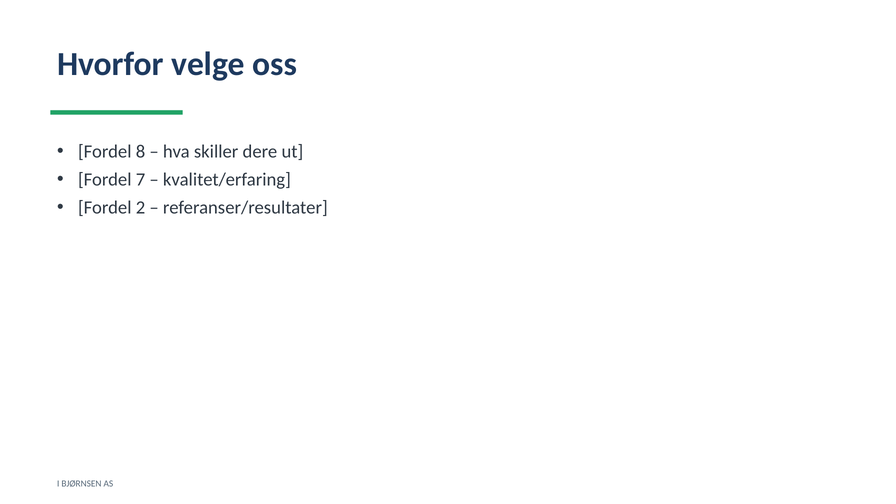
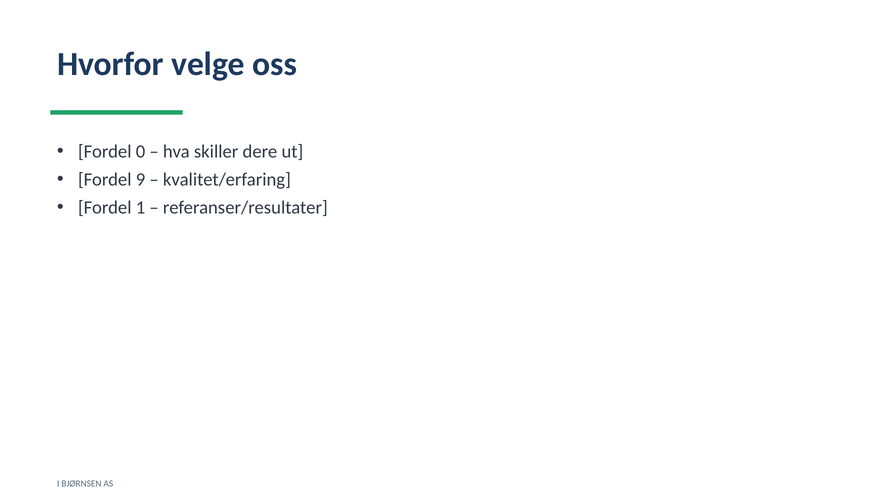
8: 8 -> 0
7: 7 -> 9
2: 2 -> 1
